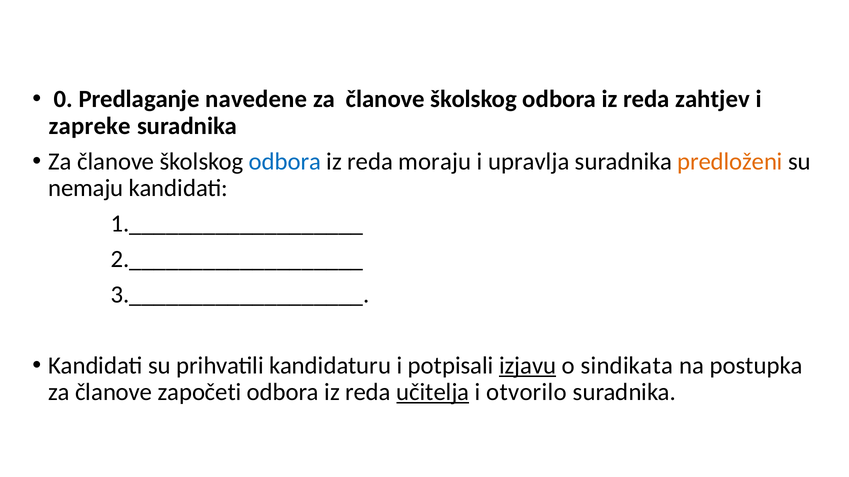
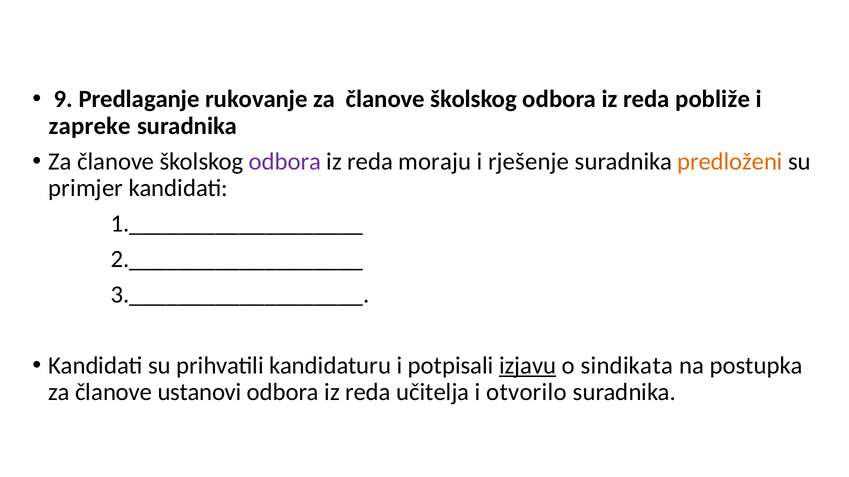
0: 0 -> 9
navedene: navedene -> rukovanje
zahtjev: zahtjev -> pobliže
odbora at (285, 162) colour: blue -> purple
upravlja: upravlja -> rješenje
nemaju: nemaju -> primjer
započeti: započeti -> ustanovi
učitelja underline: present -> none
